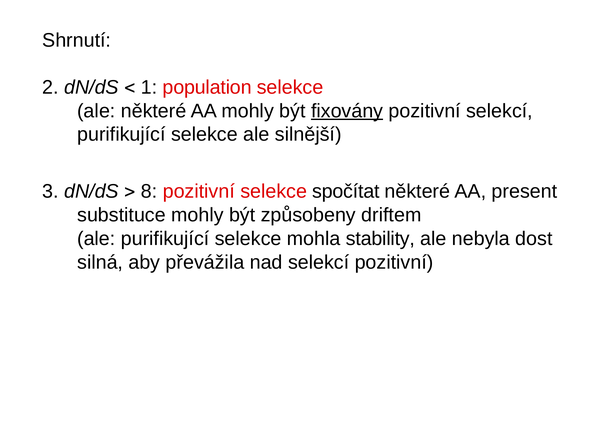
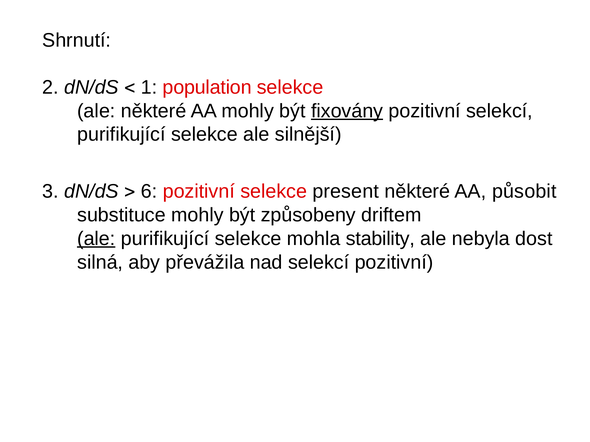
8: 8 -> 6
spočítat: spočítat -> present
present: present -> působit
ale at (96, 239) underline: none -> present
